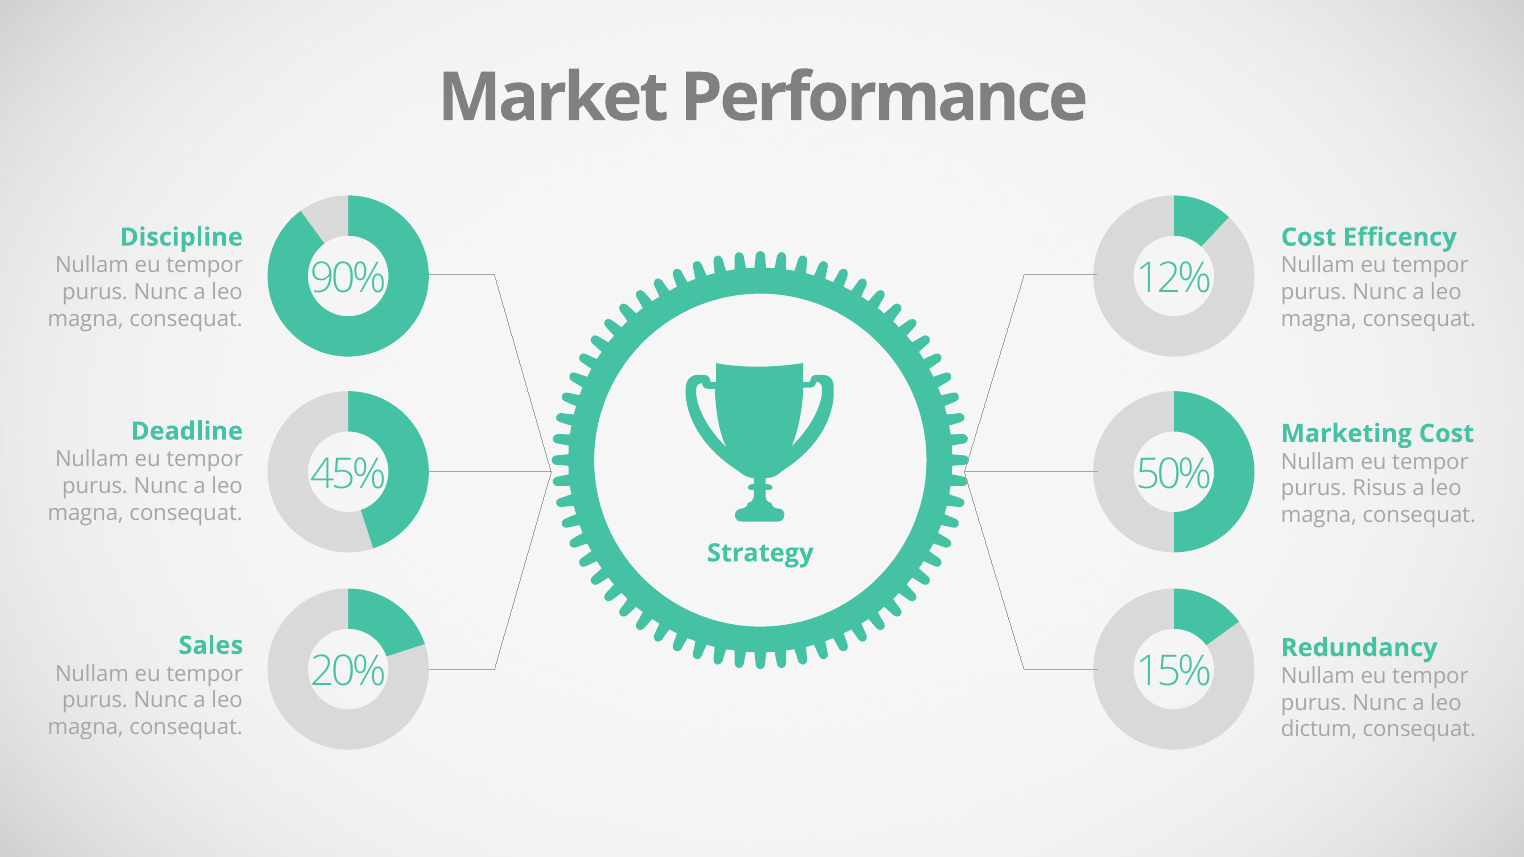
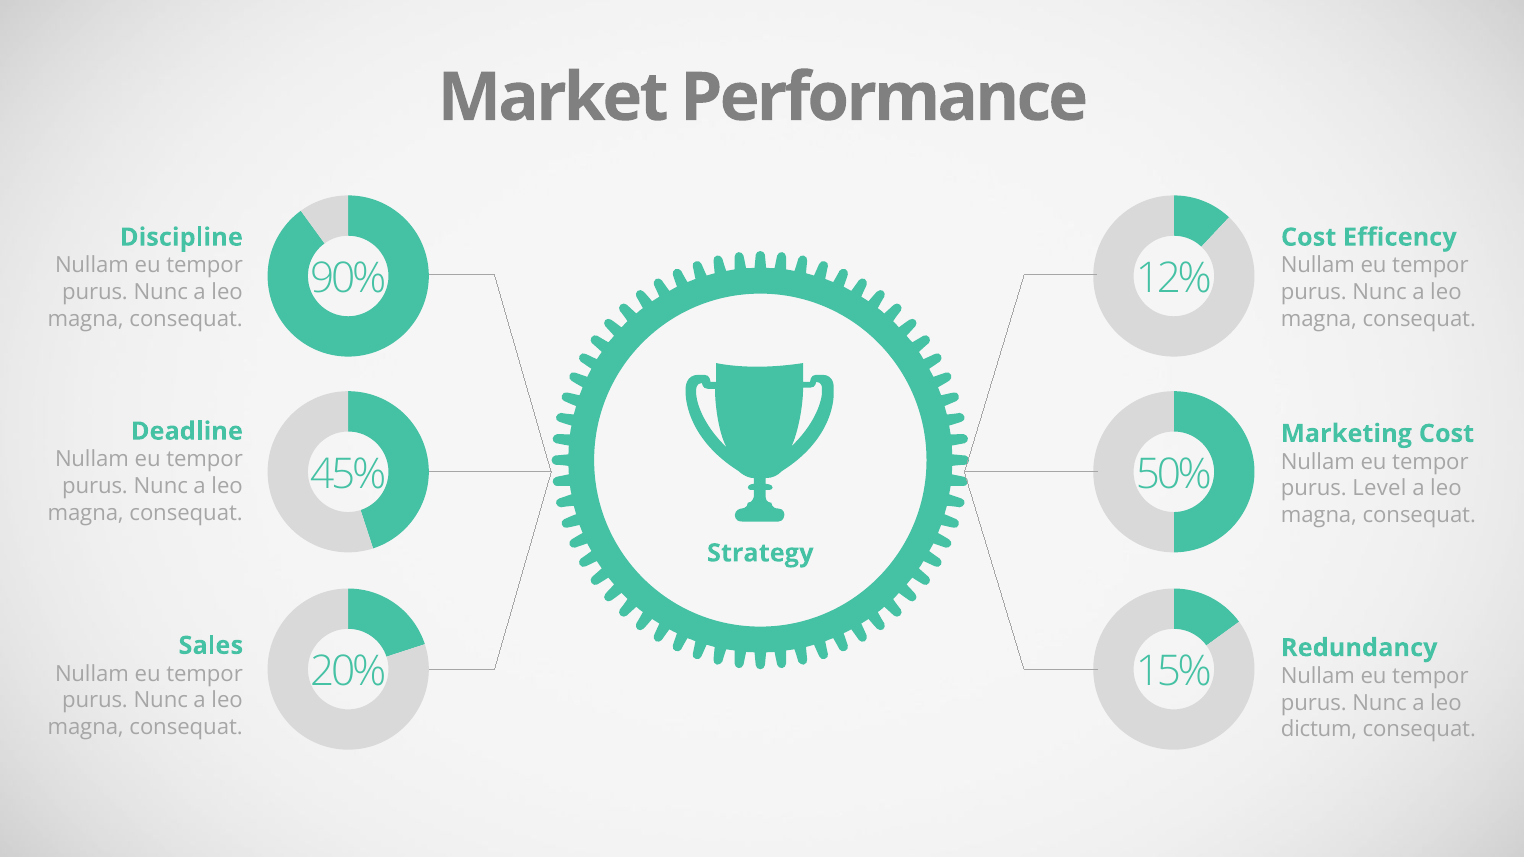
Risus: Risus -> Level
